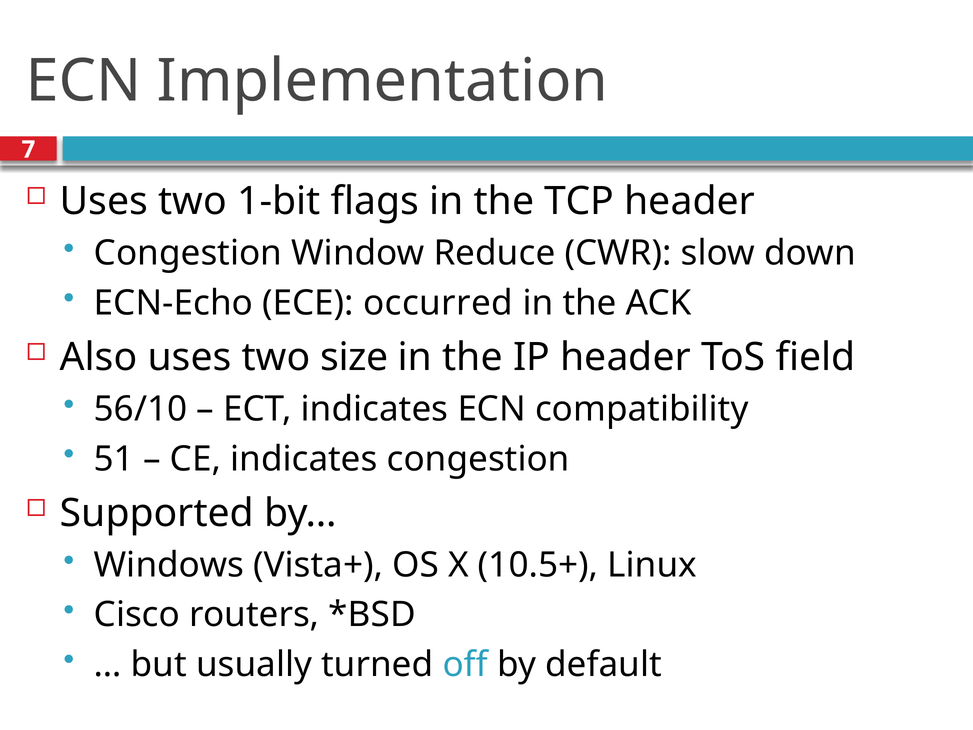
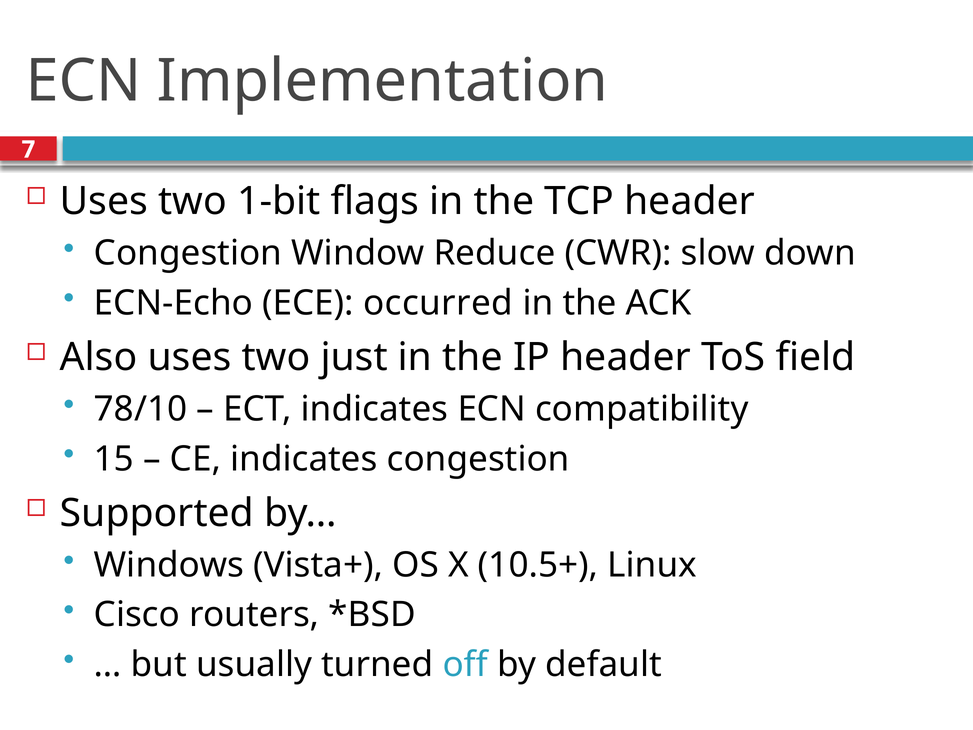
size: size -> just
56/10: 56/10 -> 78/10
51: 51 -> 15
